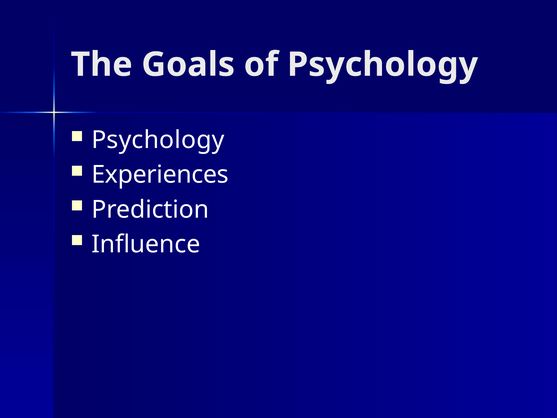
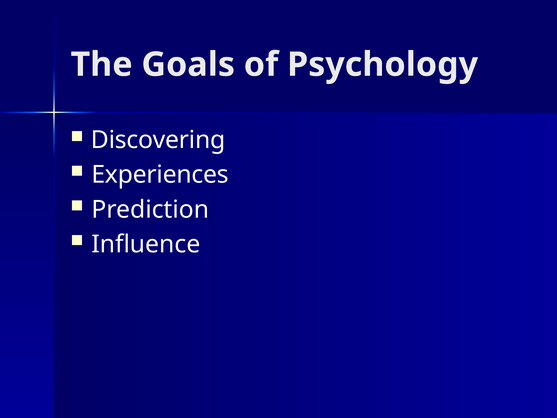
Psychology at (158, 140): Psychology -> Discovering
